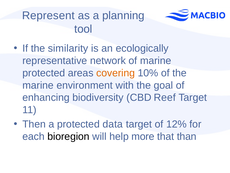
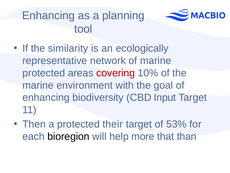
Represent at (48, 16): Represent -> Enhancing
covering colour: orange -> red
Reef: Reef -> Input
data: data -> their
12%: 12% -> 53%
